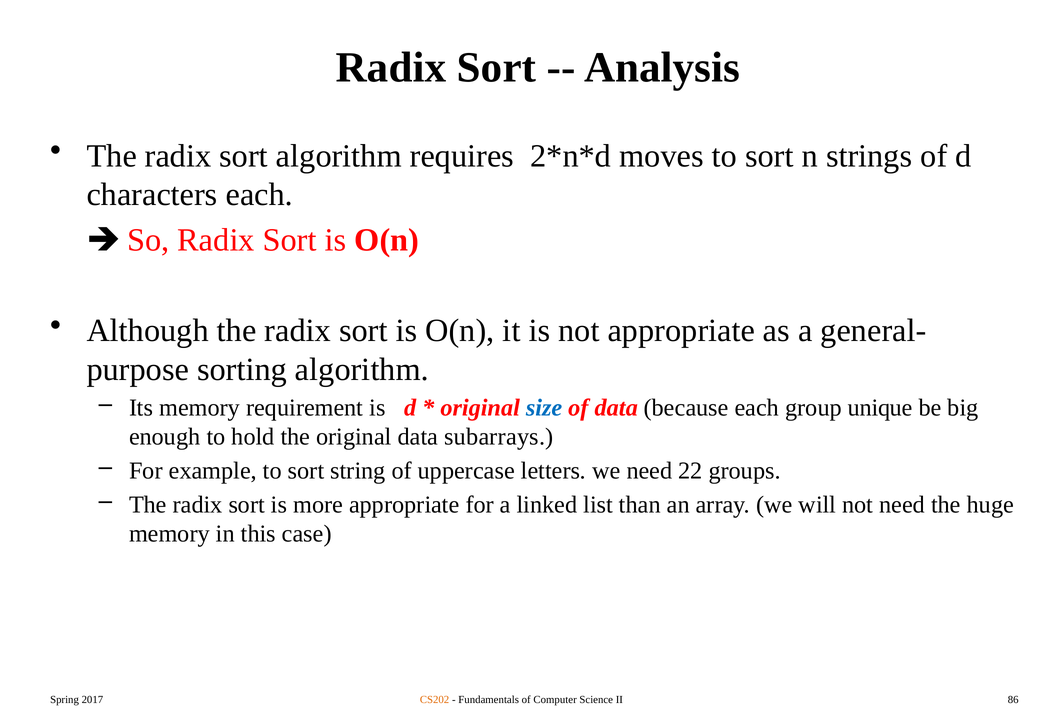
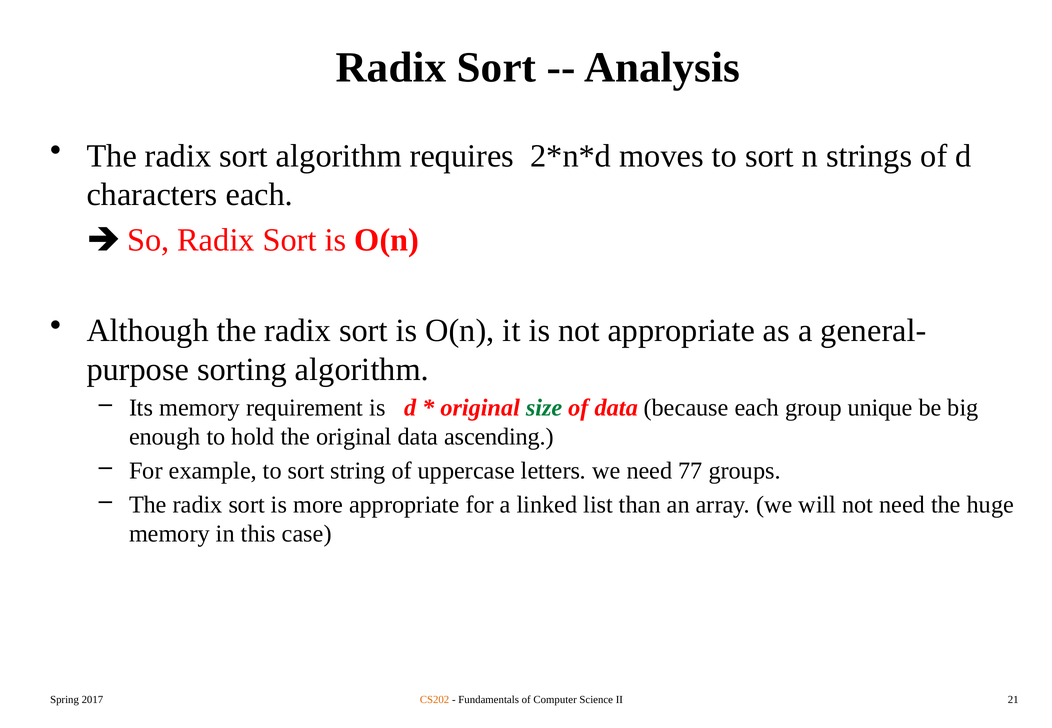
size colour: blue -> green
subarrays: subarrays -> ascending
22: 22 -> 77
86: 86 -> 21
